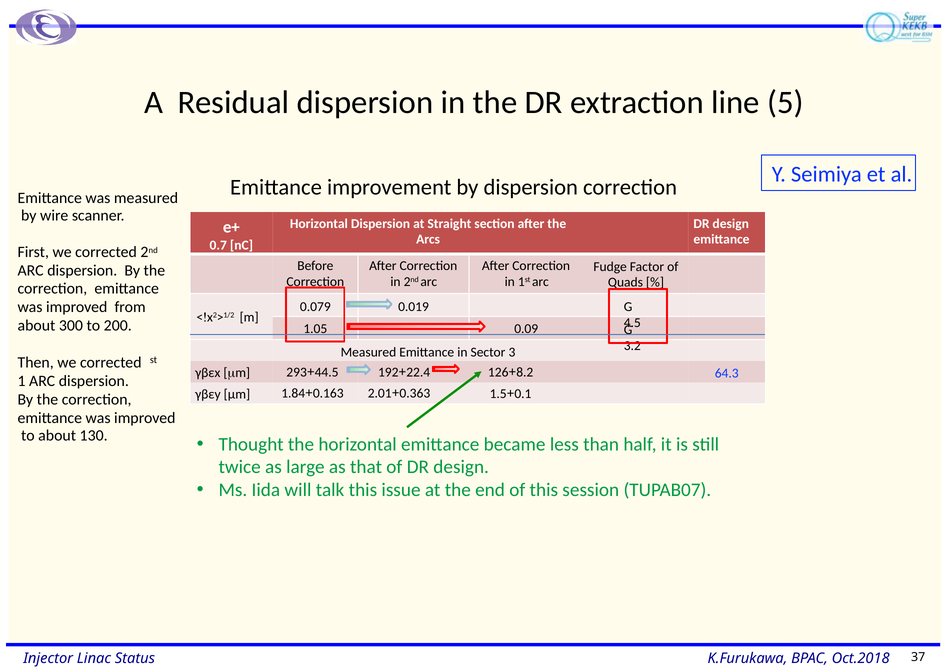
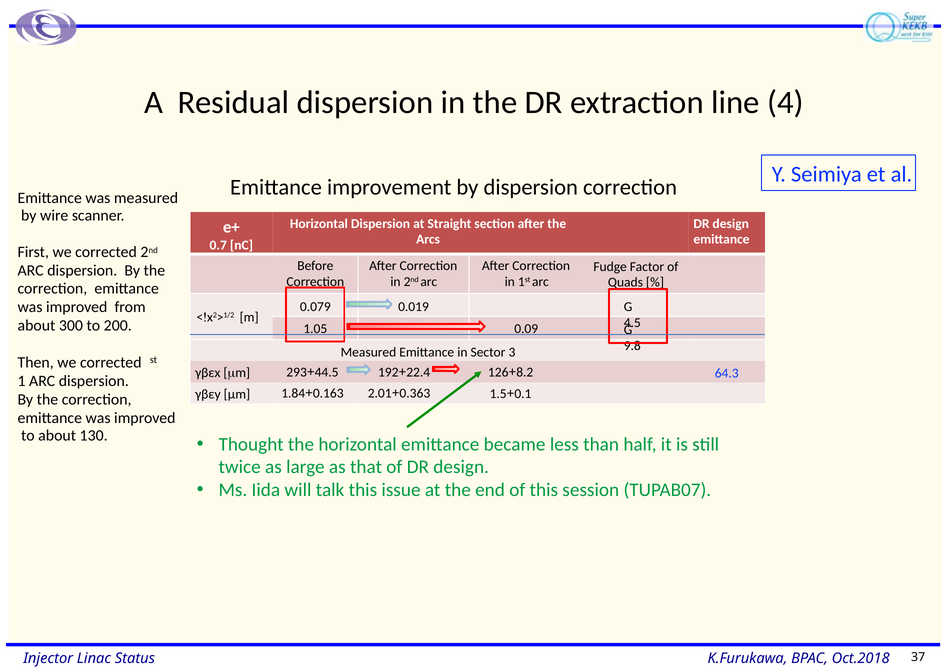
5: 5 -> 4
3.2: 3.2 -> 9.8
